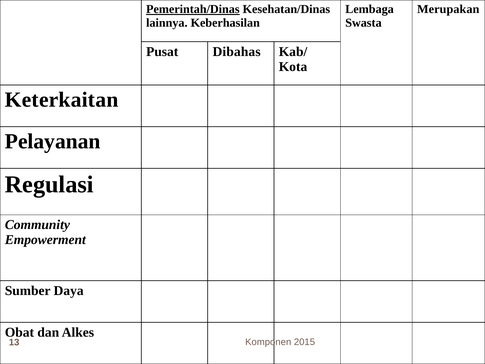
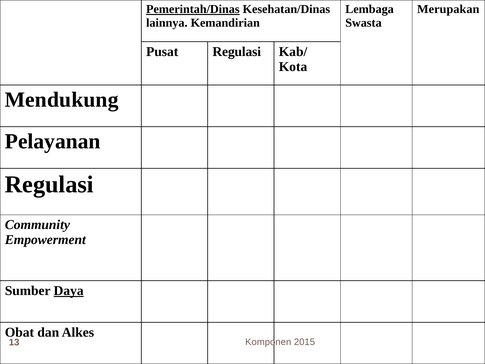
Keberhasilan: Keberhasilan -> Kemandirian
Pusat Dibahas: Dibahas -> Regulasi
Keterkaitan: Keterkaitan -> Mendukung
Daya underline: none -> present
